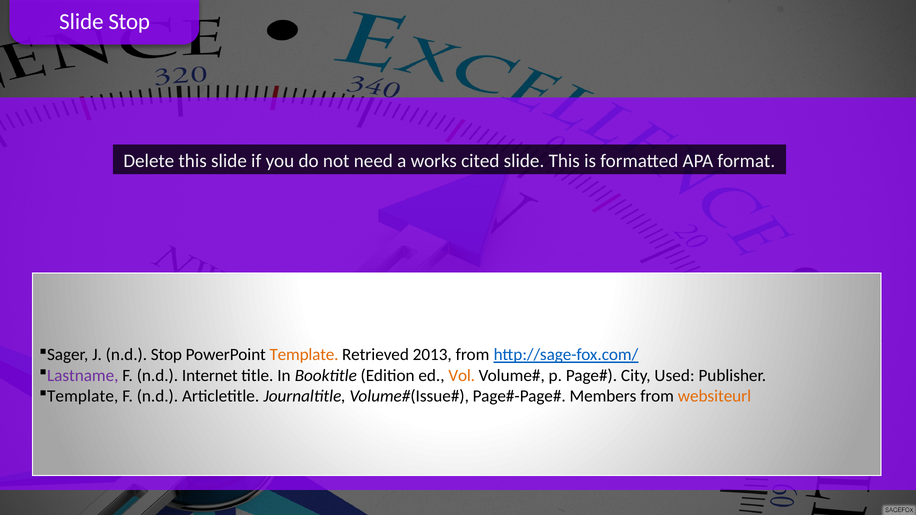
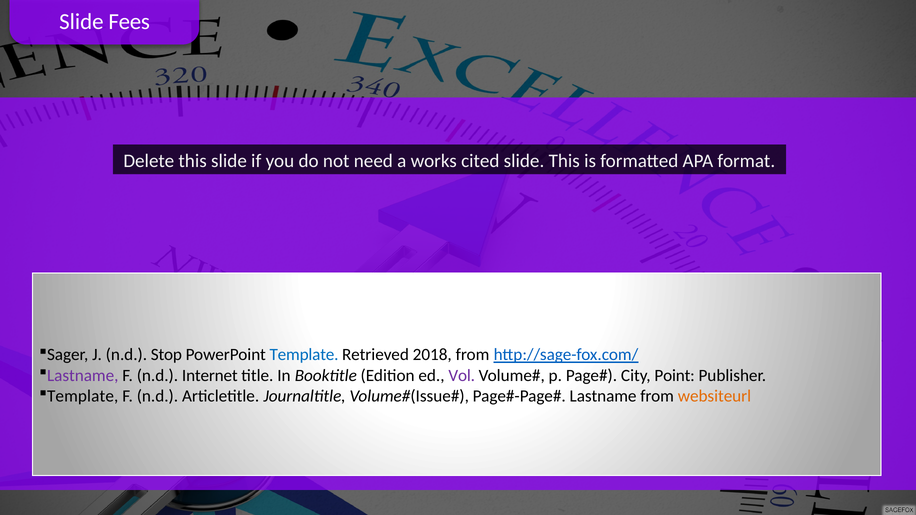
Slide Stop: Stop -> Fees
Template at (304, 355) colour: orange -> blue
2013: 2013 -> 2018
Vol colour: orange -> purple
Used: Used -> Point
Members at (603, 396): Members -> Lastname
